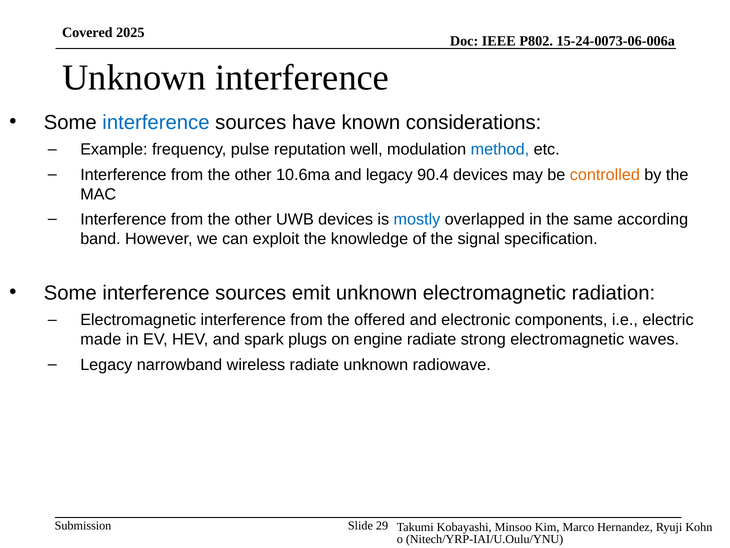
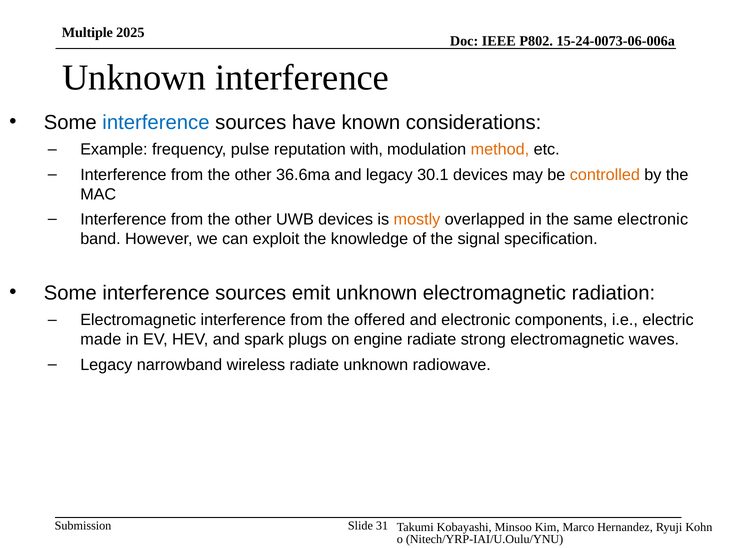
Covered: Covered -> Multiple
well: well -> with
method colour: blue -> orange
10.6ma: 10.6ma -> 36.6ma
90.4: 90.4 -> 30.1
mostly colour: blue -> orange
same according: according -> electronic
29: 29 -> 31
